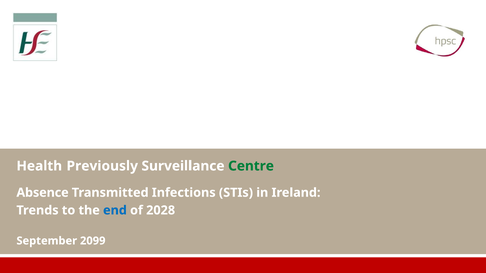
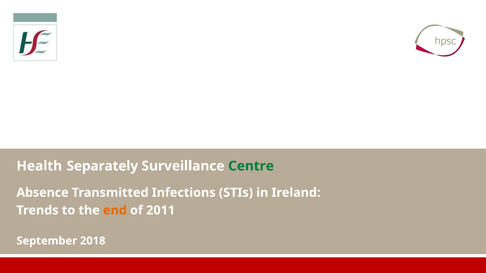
Previously: Previously -> Separately
end colour: blue -> orange
2028: 2028 -> 2011
2099: 2099 -> 2018
